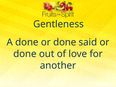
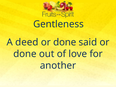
A done: done -> deed
